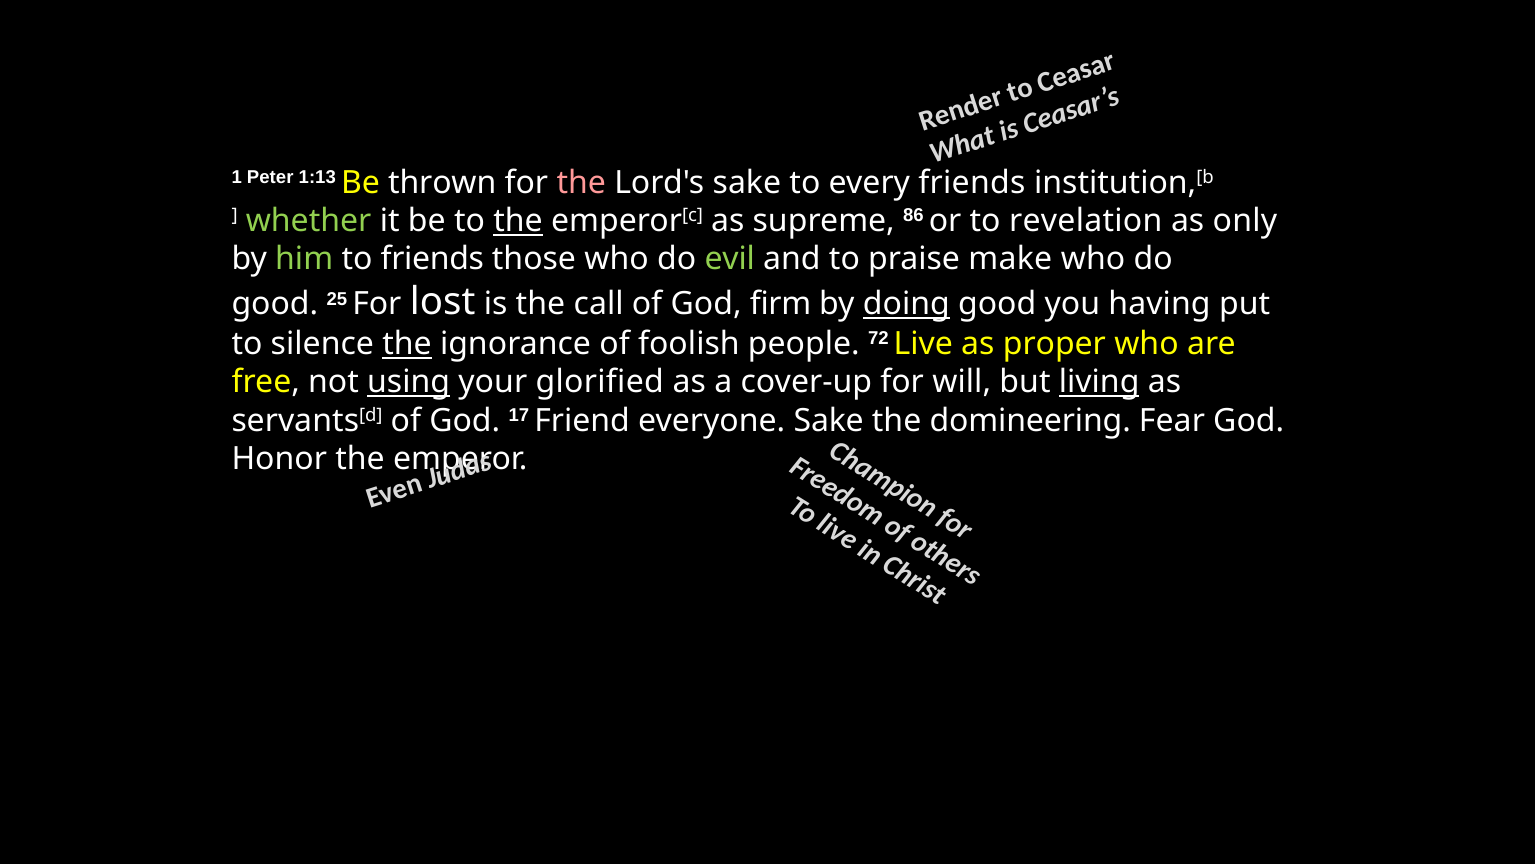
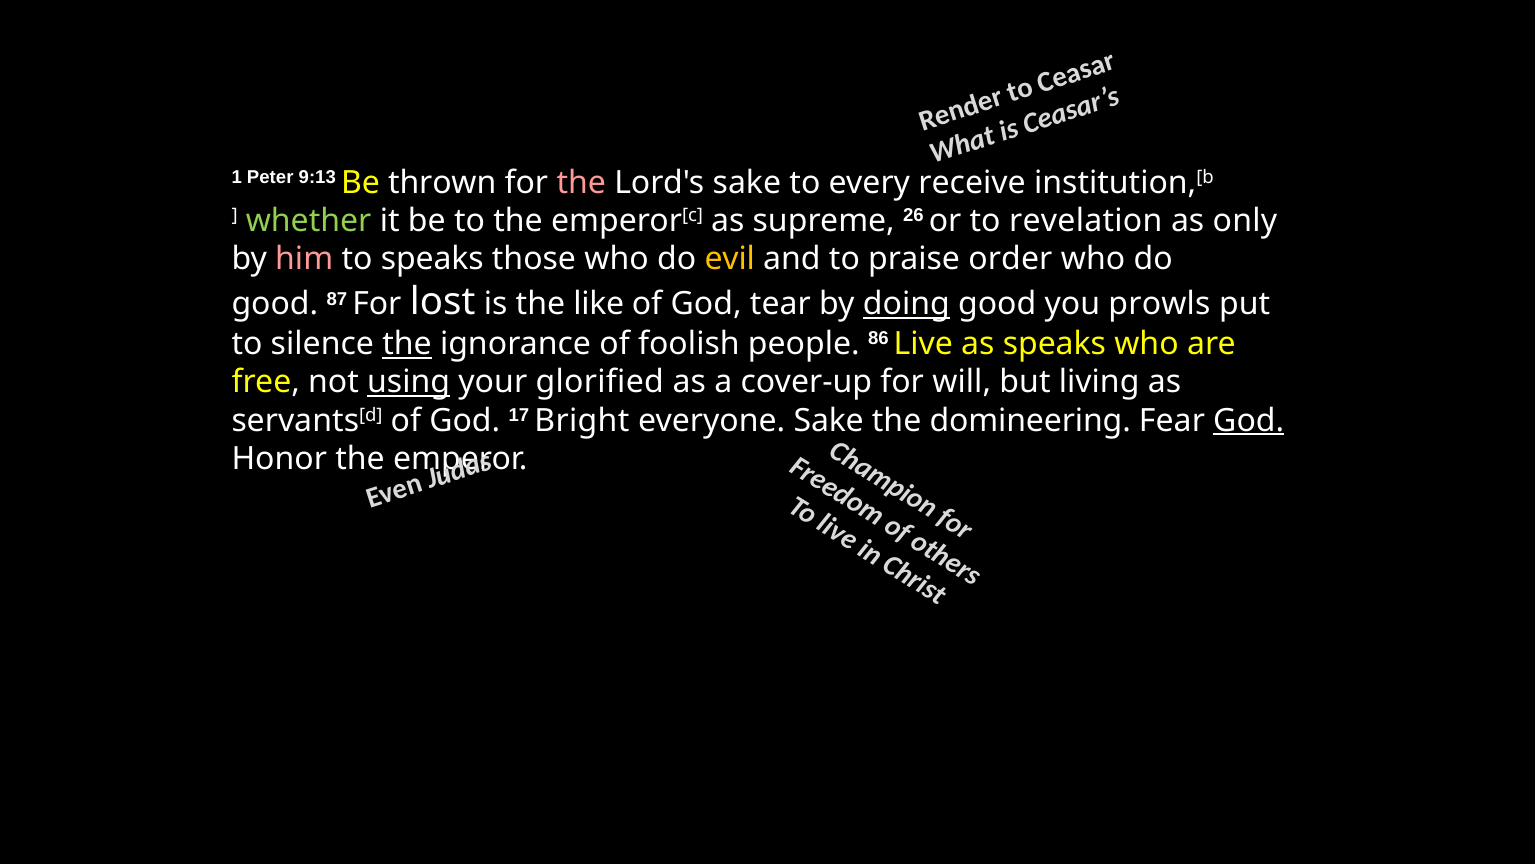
1:13: 1:13 -> 9:13
every friends: friends -> receive
the at (518, 221) underline: present -> none
86: 86 -> 26
him colour: light green -> pink
to friends: friends -> speaks
evil colour: light green -> yellow
make: make -> order
25: 25 -> 87
call: call -> like
firm: firm -> tear
having: having -> prowls
72: 72 -> 86
as proper: proper -> speaks
living underline: present -> none
Friend: Friend -> Bright
God at (1249, 420) underline: none -> present
